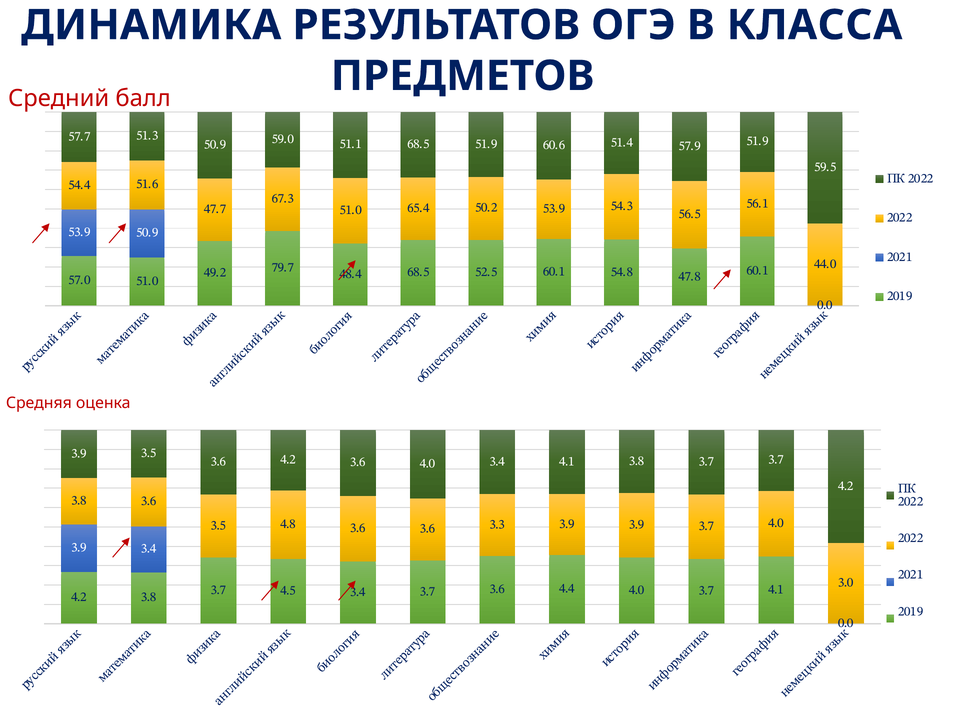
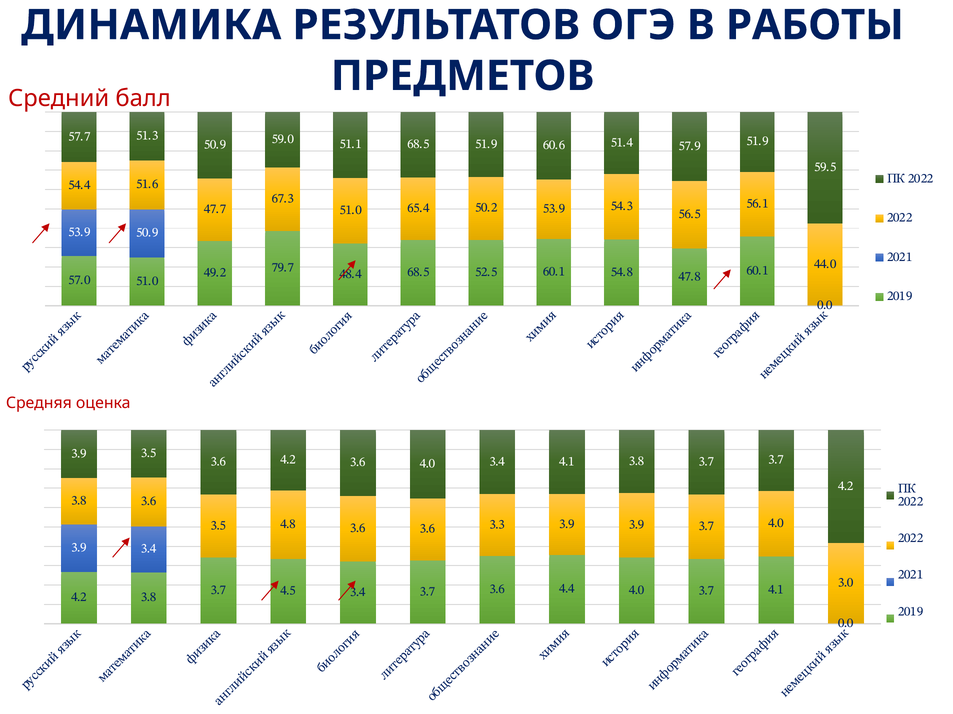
КЛАССА: КЛАССА -> РАБОТЫ
